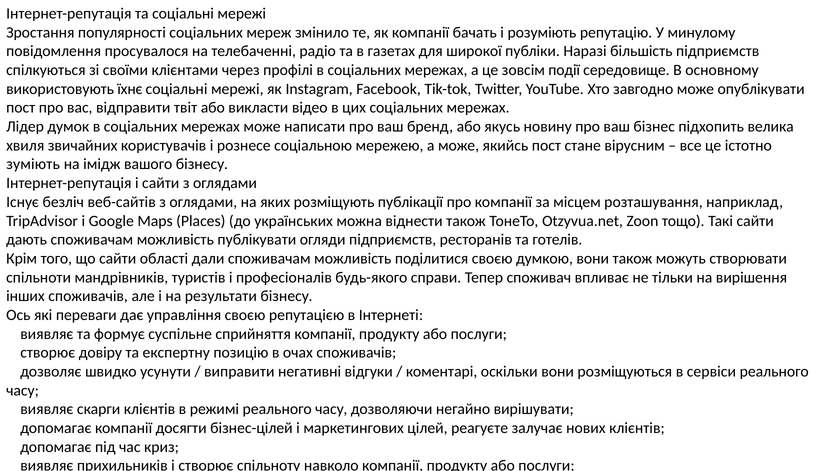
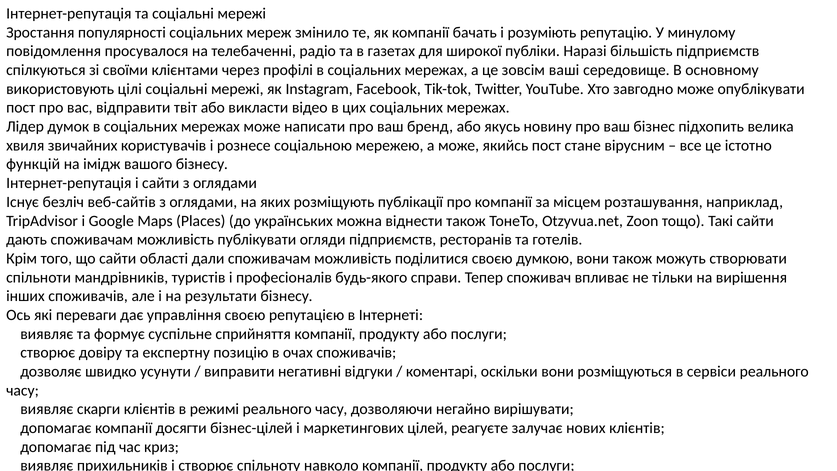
події: події -> ваші
їхнє: їхнє -> цілі
зуміють: зуміють -> функцій
